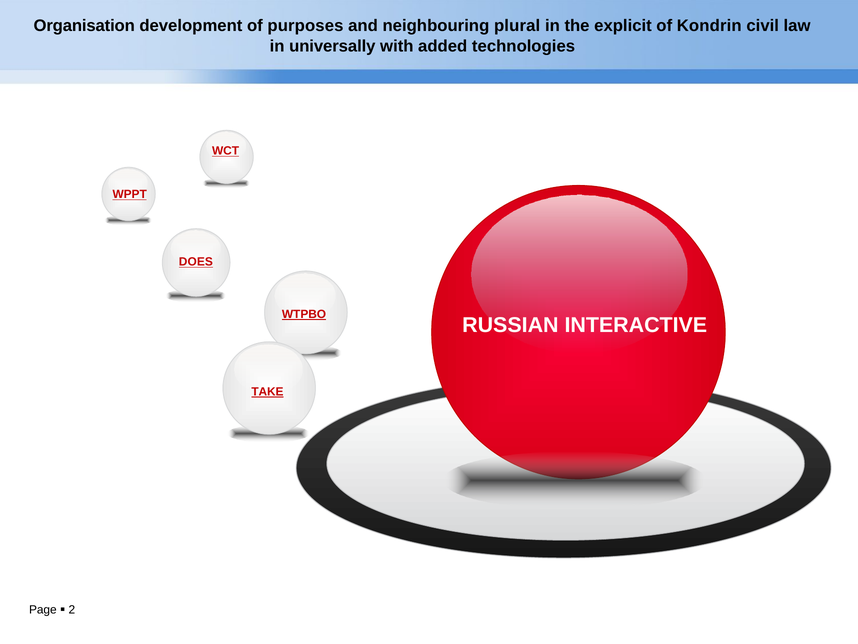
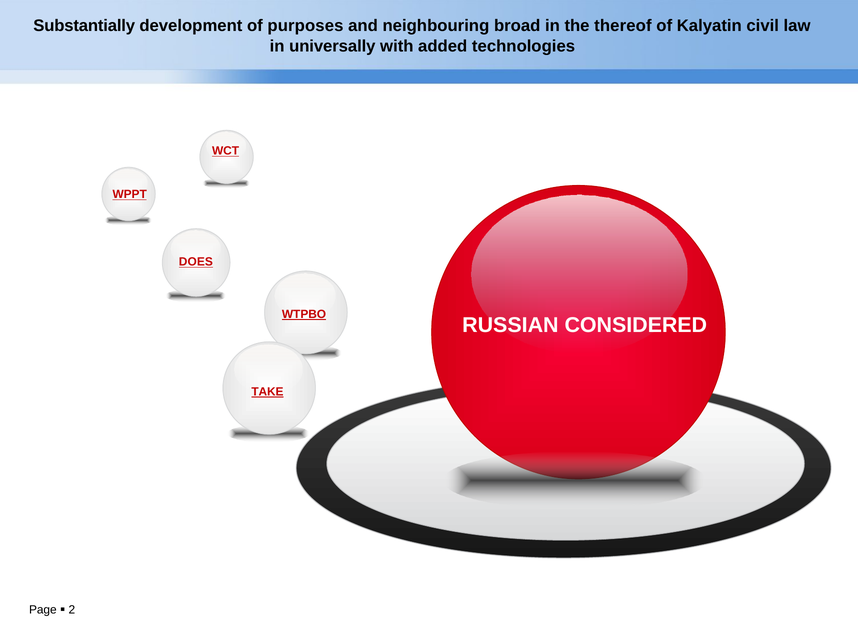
Organisation: Organisation -> Substantially
plural: plural -> broad
explicit: explicit -> thereof
Kondrin: Kondrin -> Kalyatin
INTERACTIVE: INTERACTIVE -> CONSIDERED
